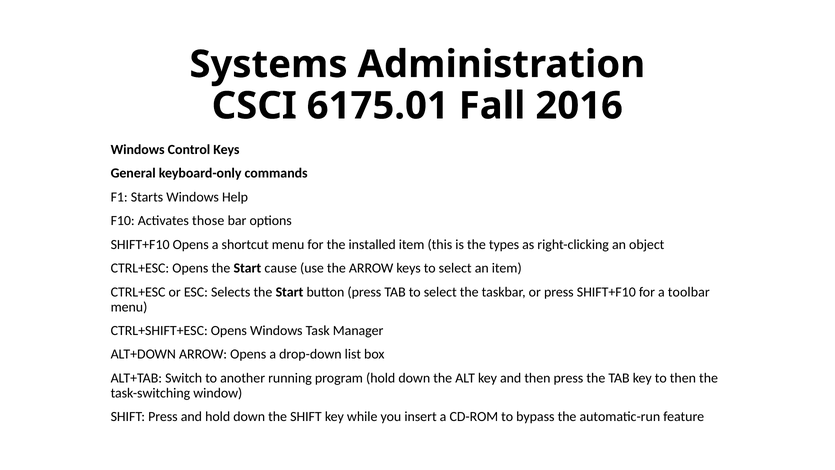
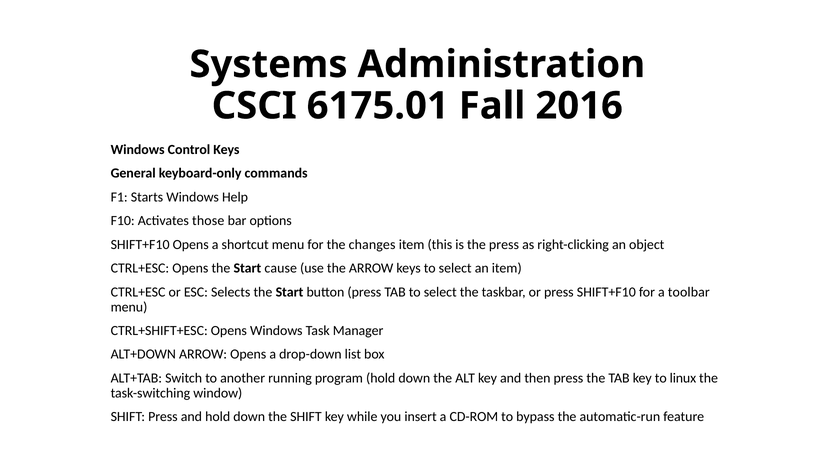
installed: installed -> changes
the types: types -> press
to then: then -> linux
